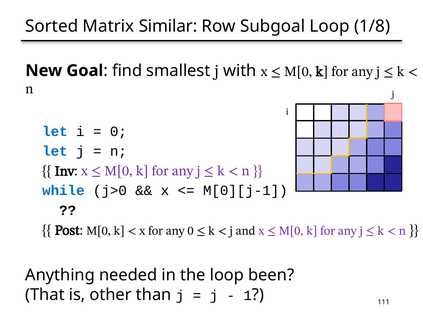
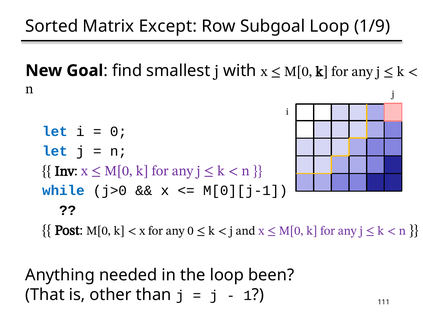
Similar: Similar -> Except
1/8: 1/8 -> 1/9
